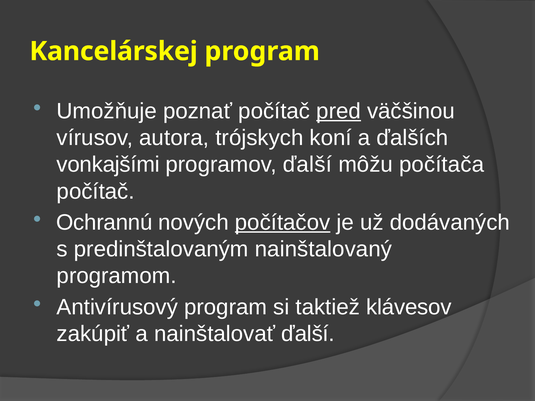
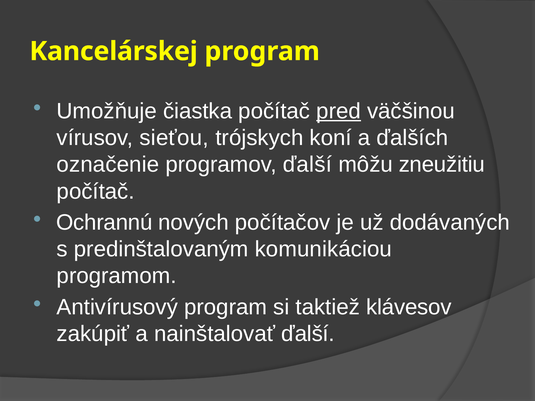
poznať: poznať -> čiastka
autora: autora -> sieťou
vonkajšími: vonkajšími -> označenie
počítača: počítača -> zneužitiu
počítačov underline: present -> none
nainštalovaný: nainštalovaný -> komunikáciou
